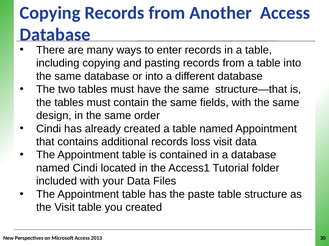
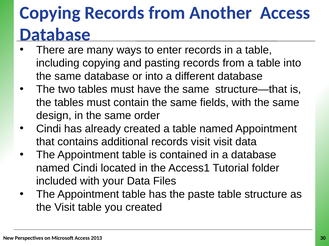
records loss: loss -> visit
